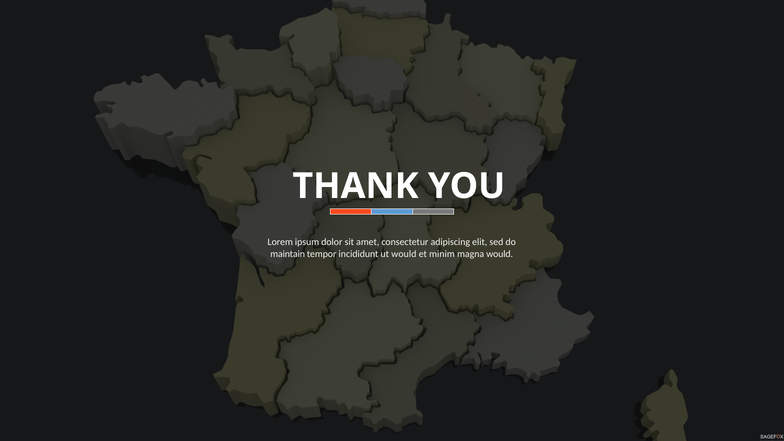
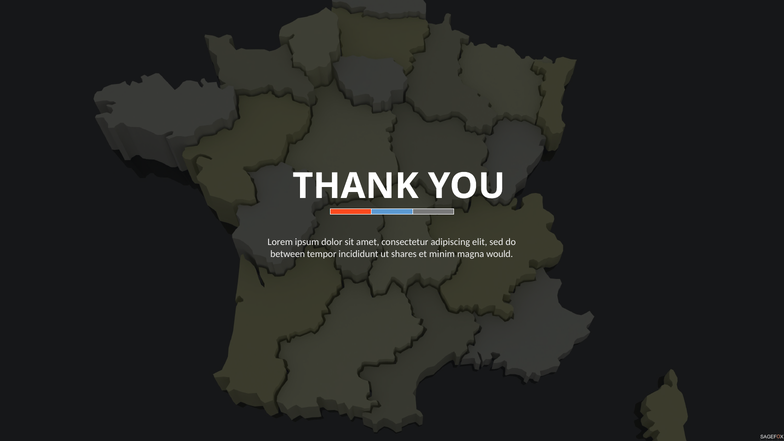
maintain: maintain -> between
ut would: would -> shares
